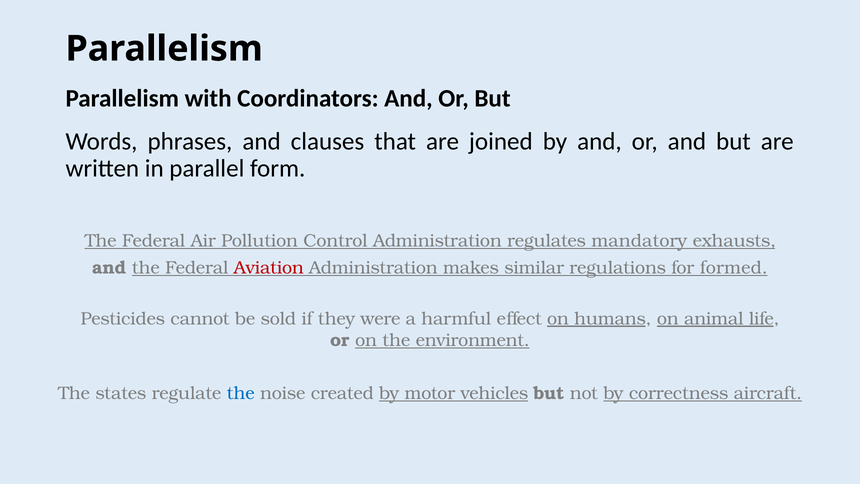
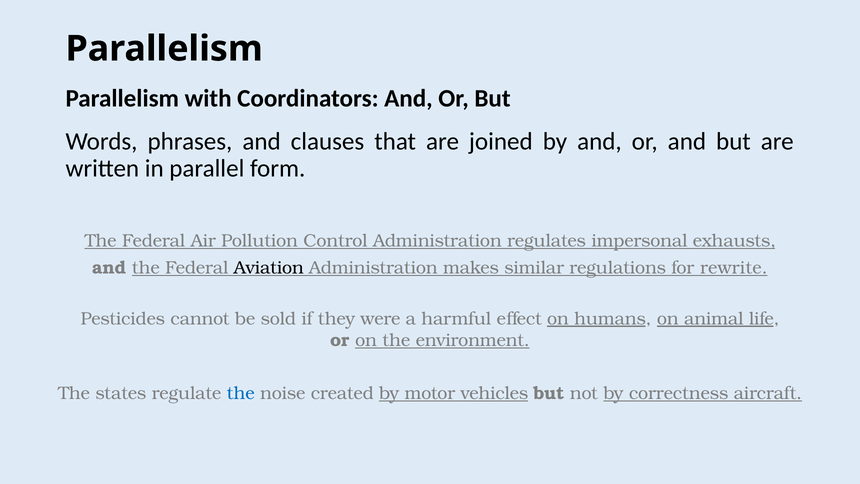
mandatory: mandatory -> impersonal
Aviation colour: red -> black
formed: formed -> rewrite
